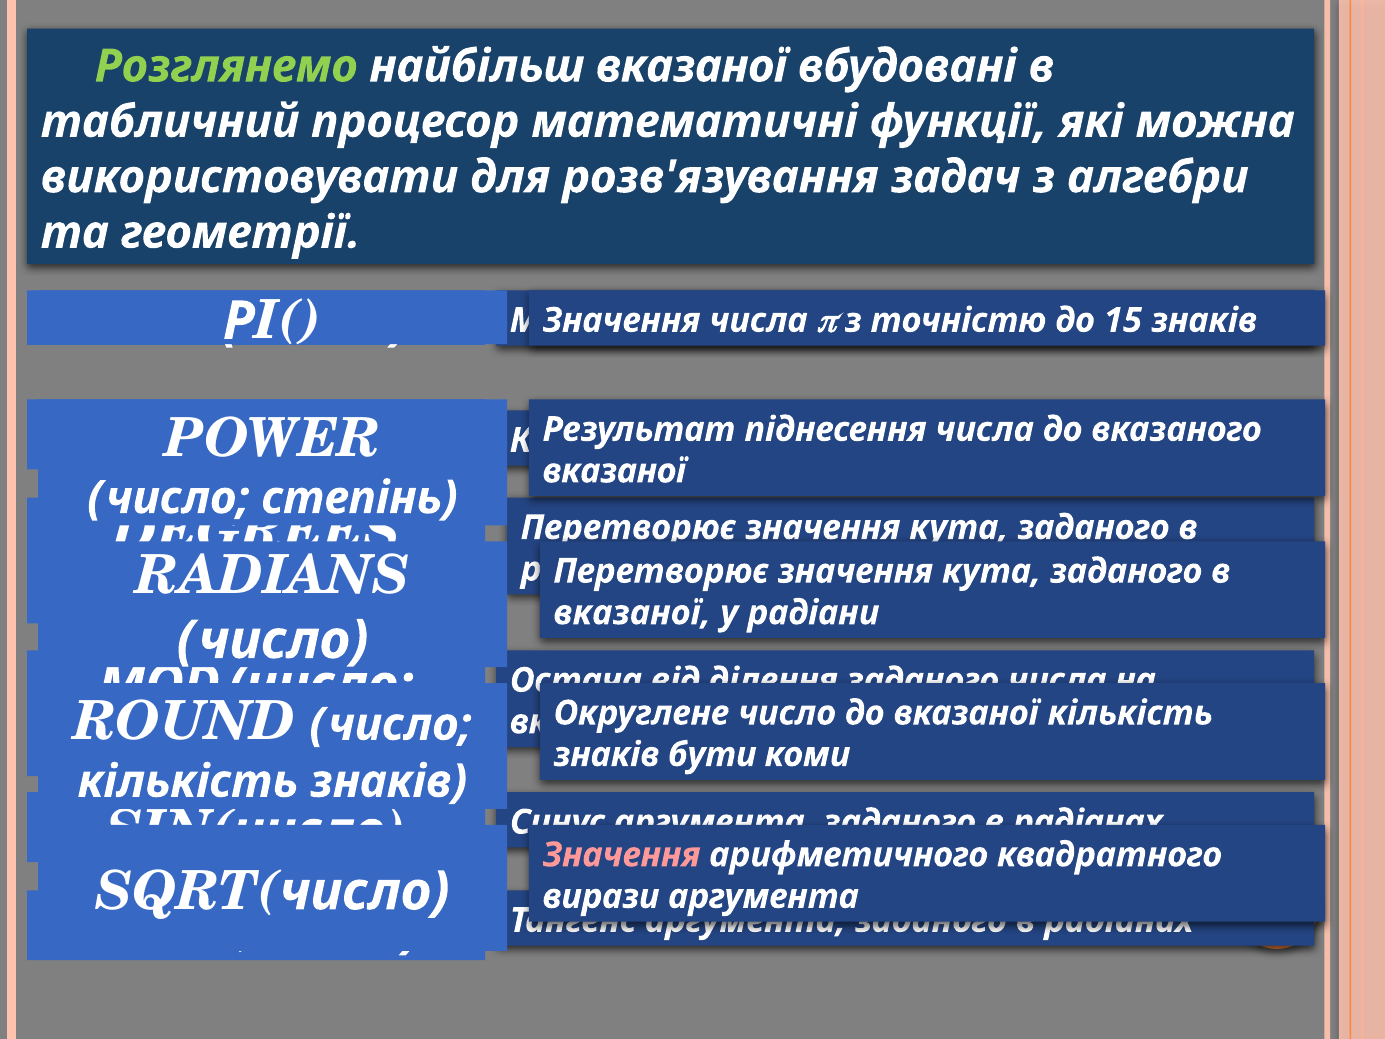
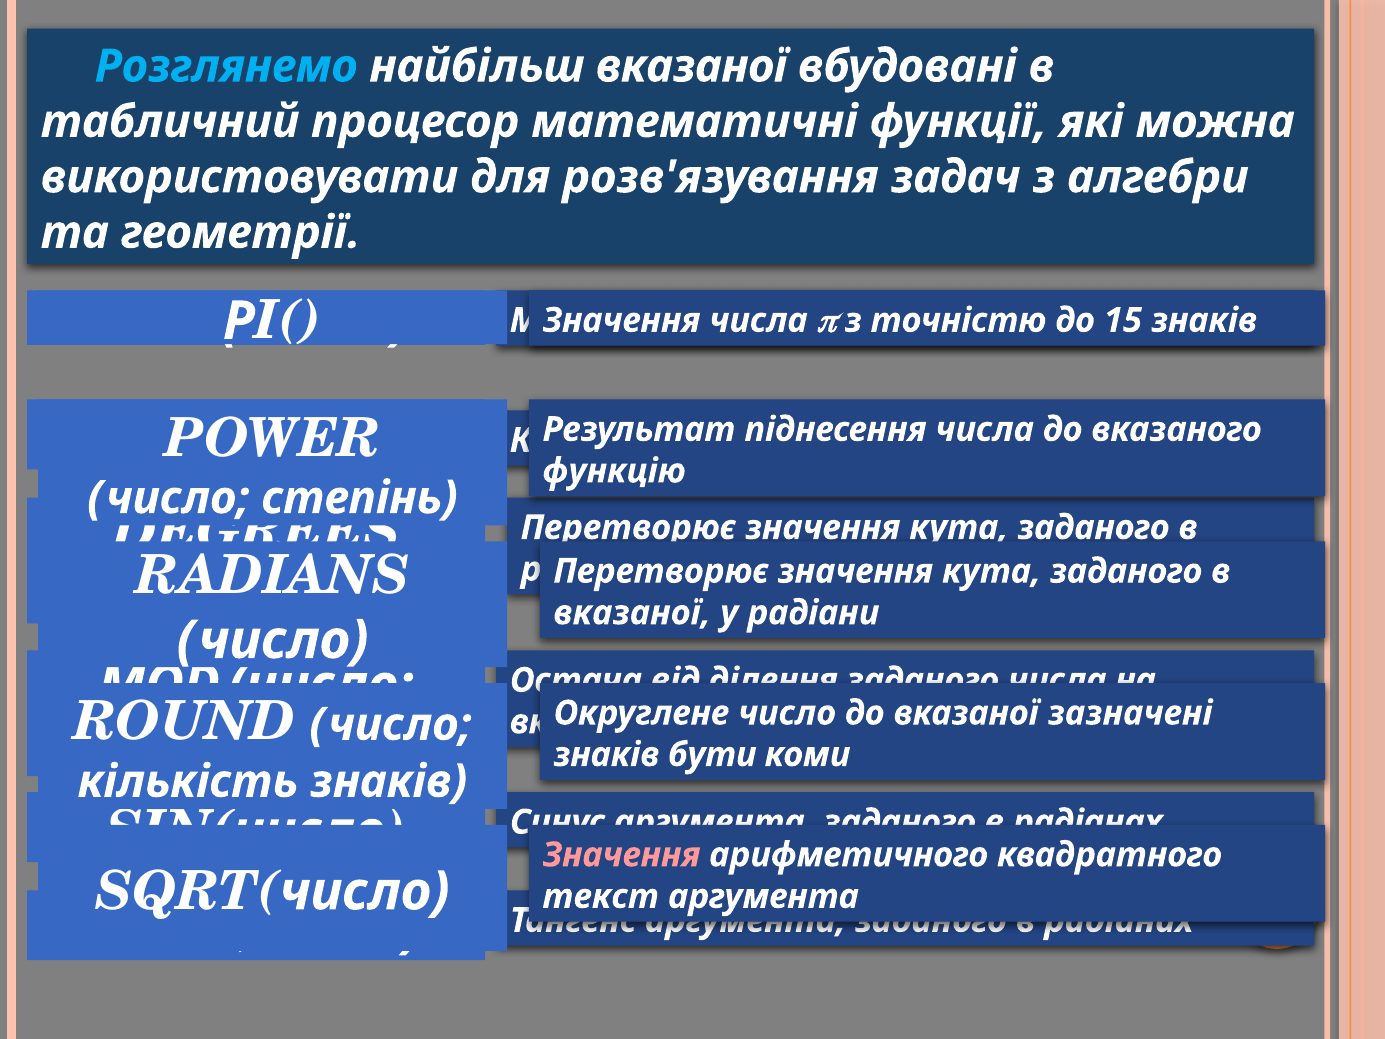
Розглянемо colour: light green -> light blue
вказаної at (614, 471): вказаної -> функцію
вказаної кількість: кількість -> зазначені
вирази: вирази -> текст
